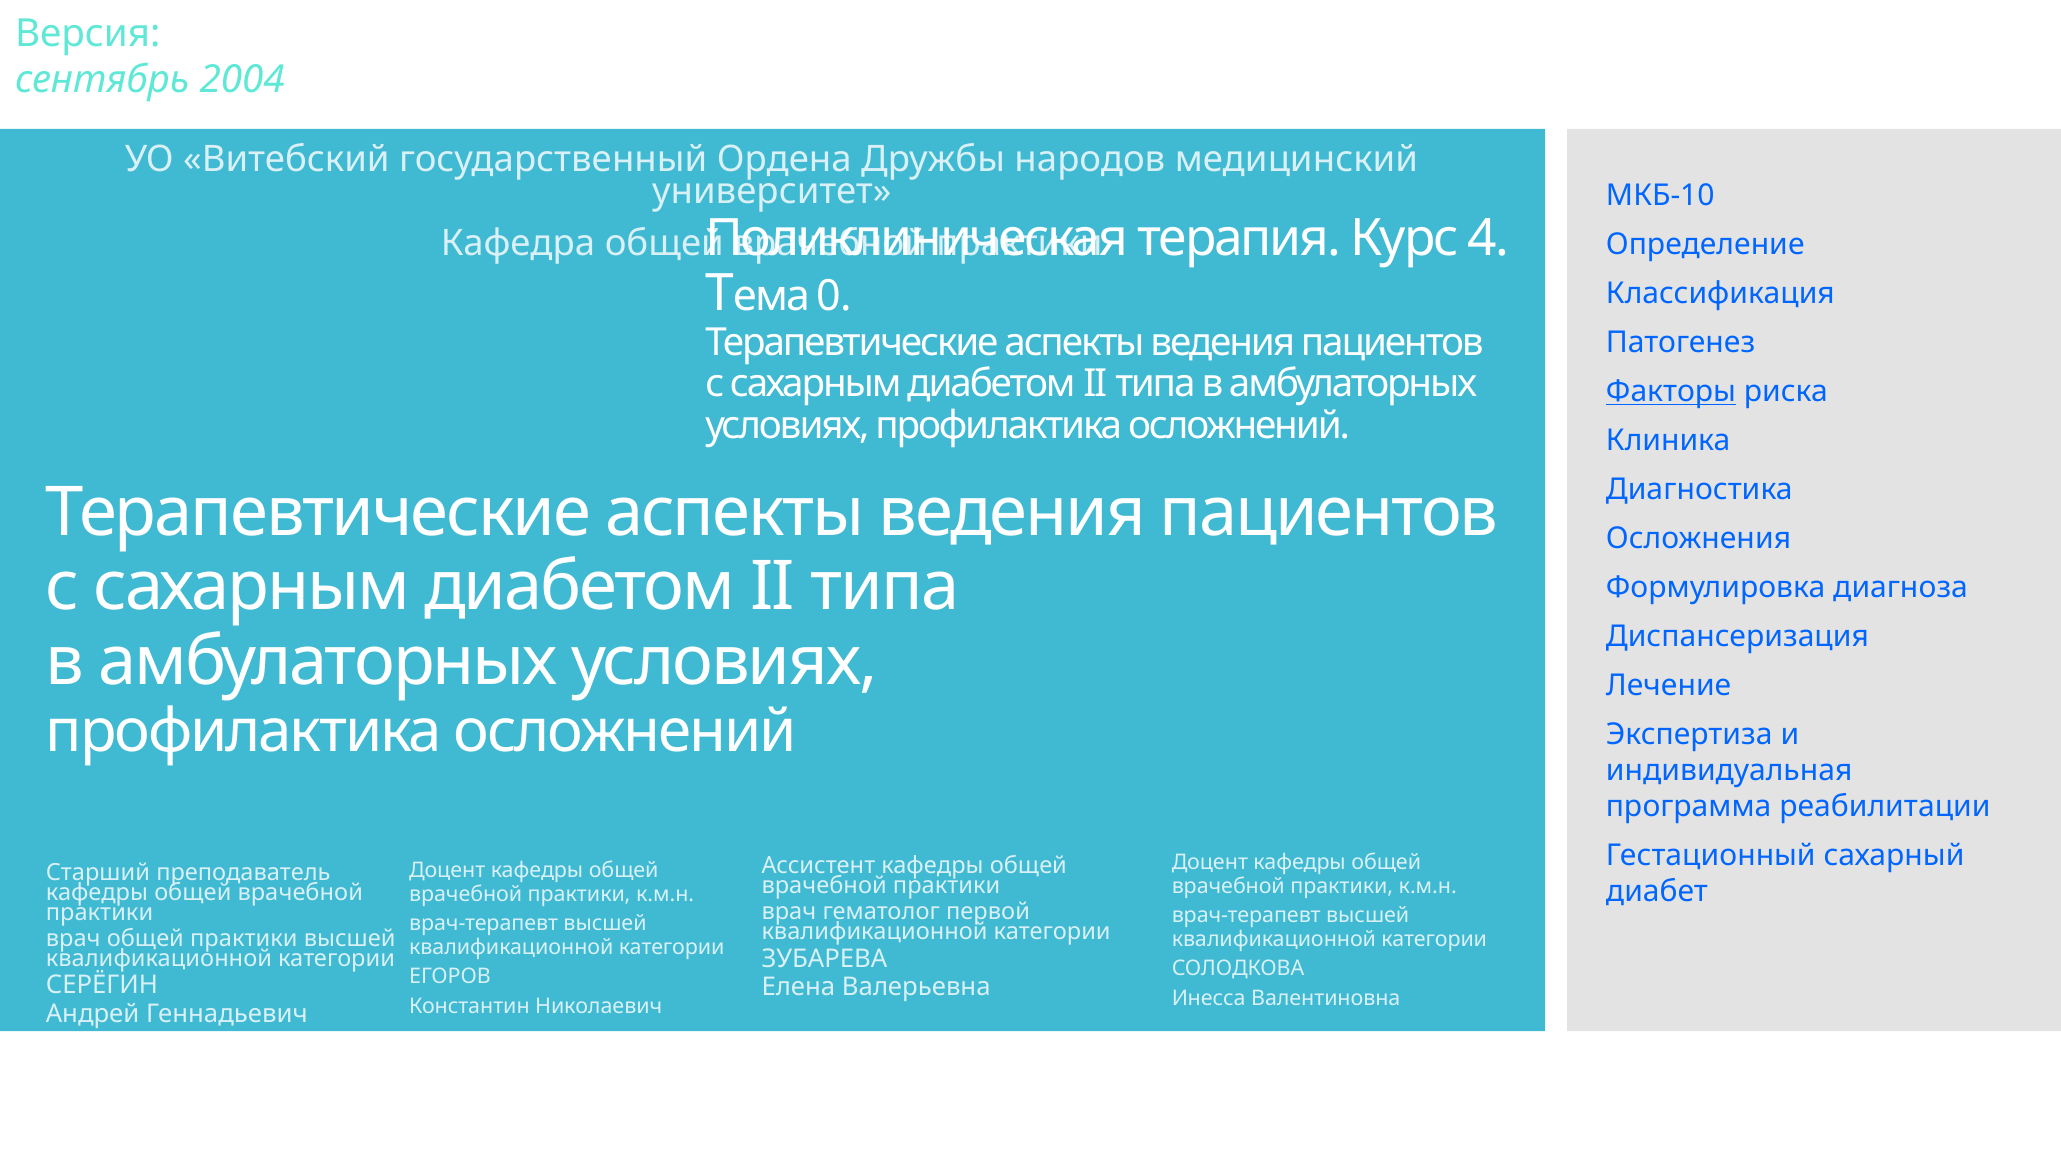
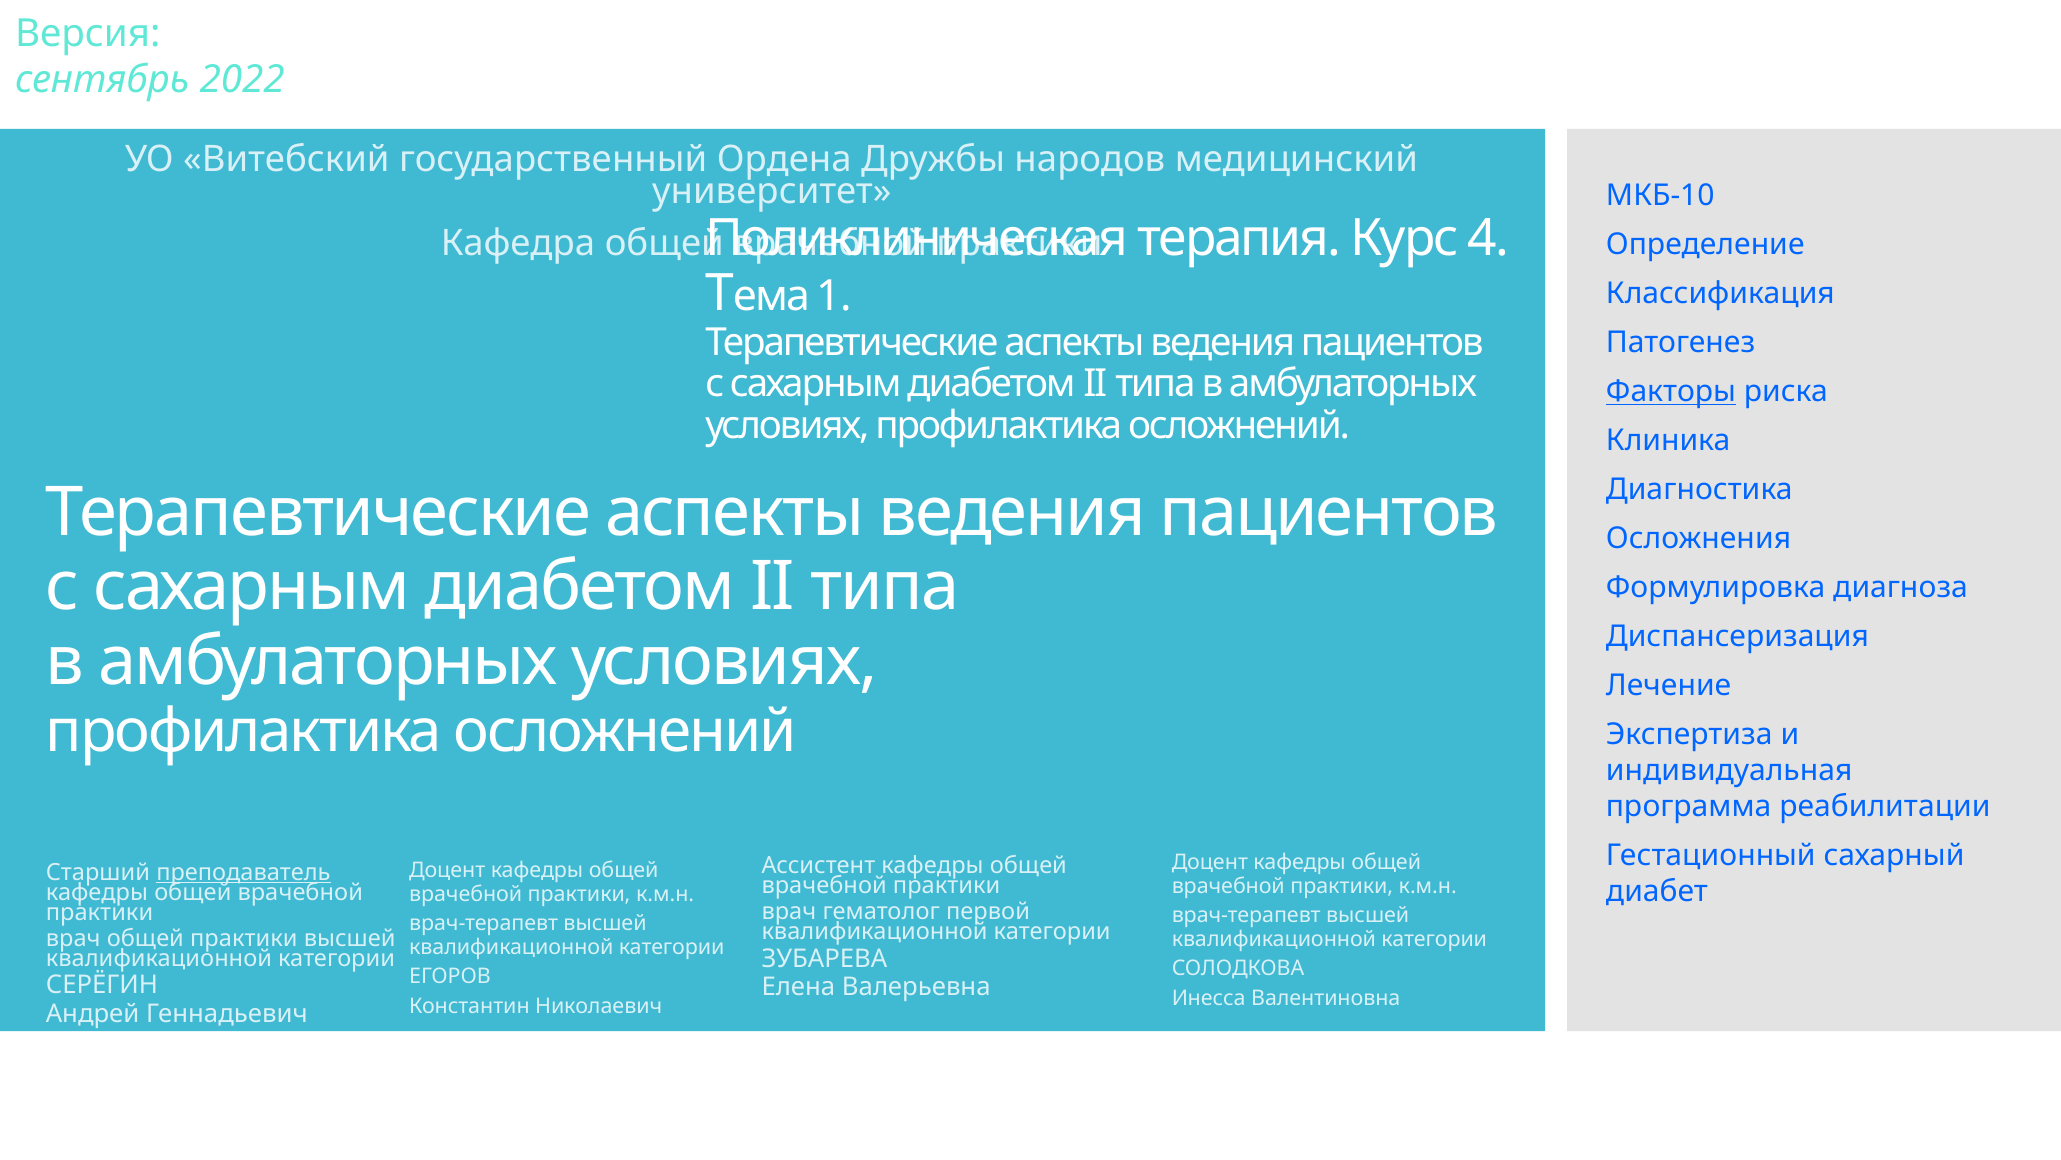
2004: 2004 -> 2022
0: 0 -> 1
преподаватель underline: none -> present
